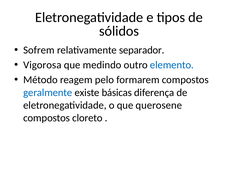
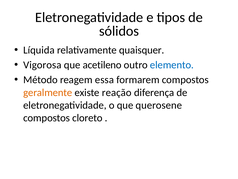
Sofrem: Sofrem -> Líquida
separador: separador -> quaisquer
medindo: medindo -> acetileno
pelo: pelo -> essa
geralmente colour: blue -> orange
básicas: básicas -> reação
